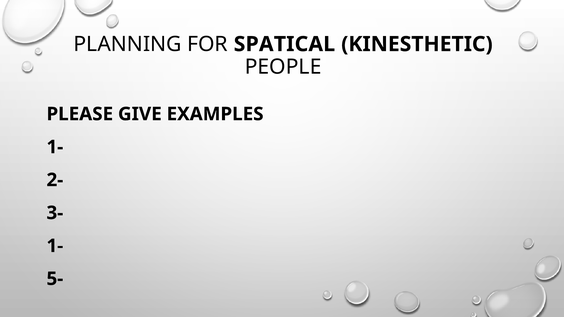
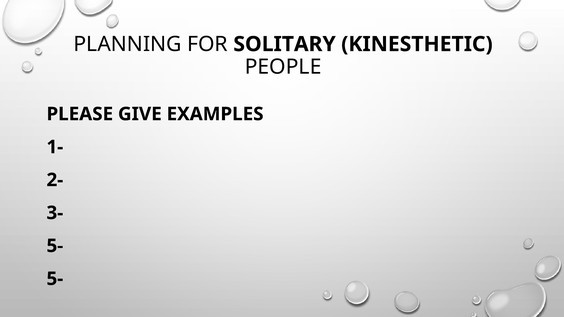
SPATICAL: SPATICAL -> SOLITARY
1- at (55, 246): 1- -> 5-
